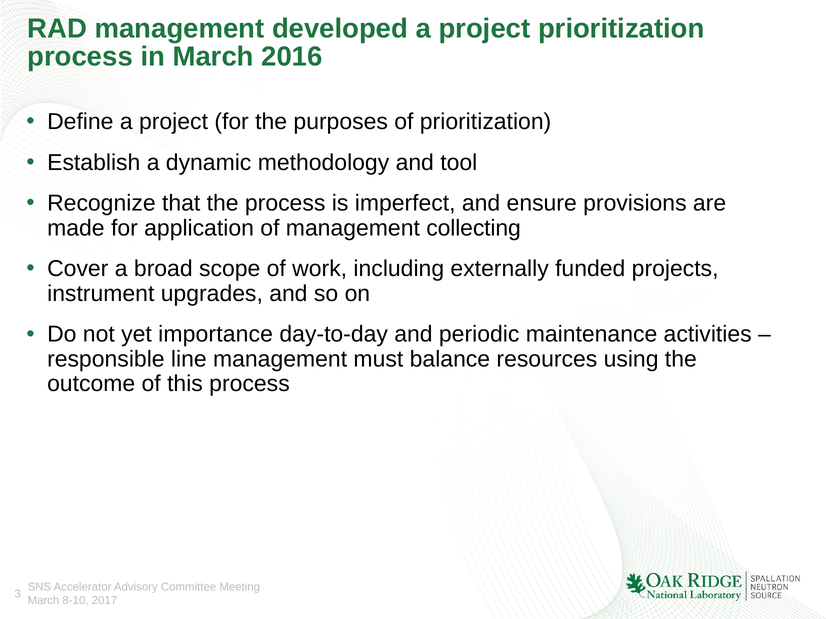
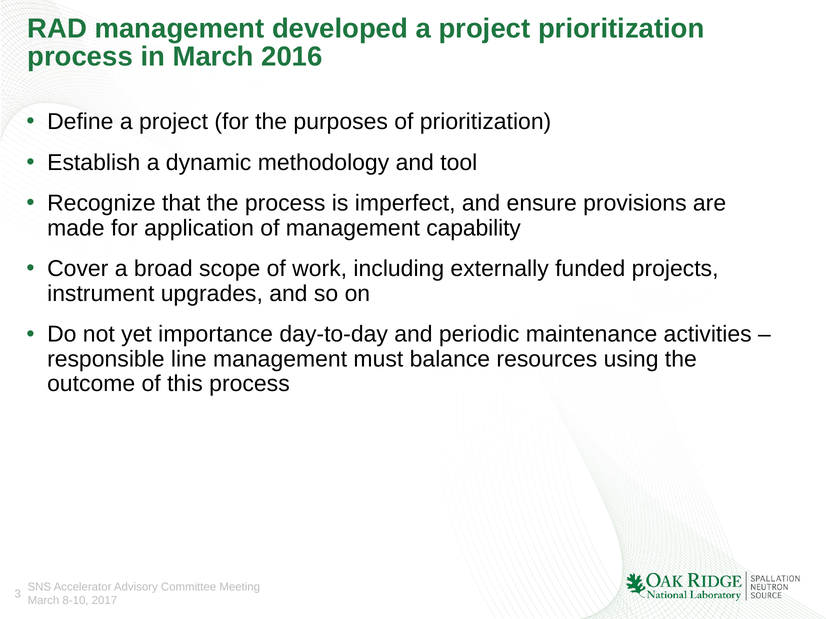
collecting: collecting -> capability
